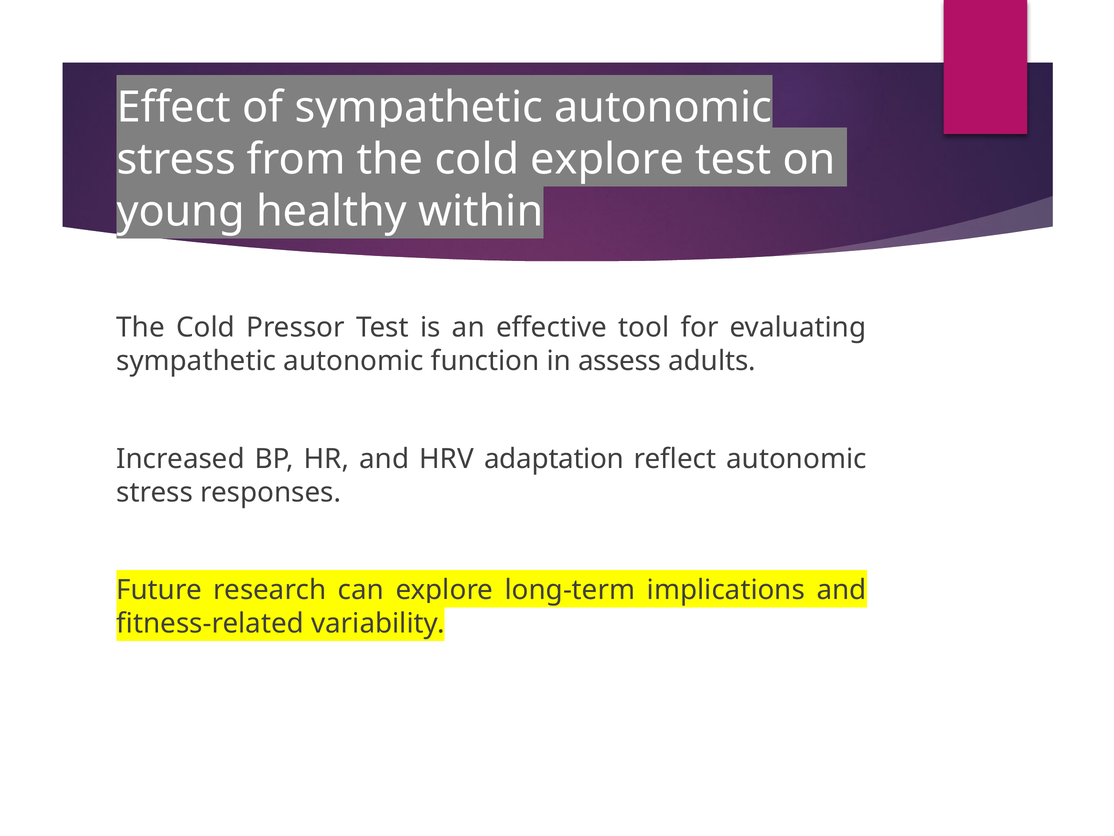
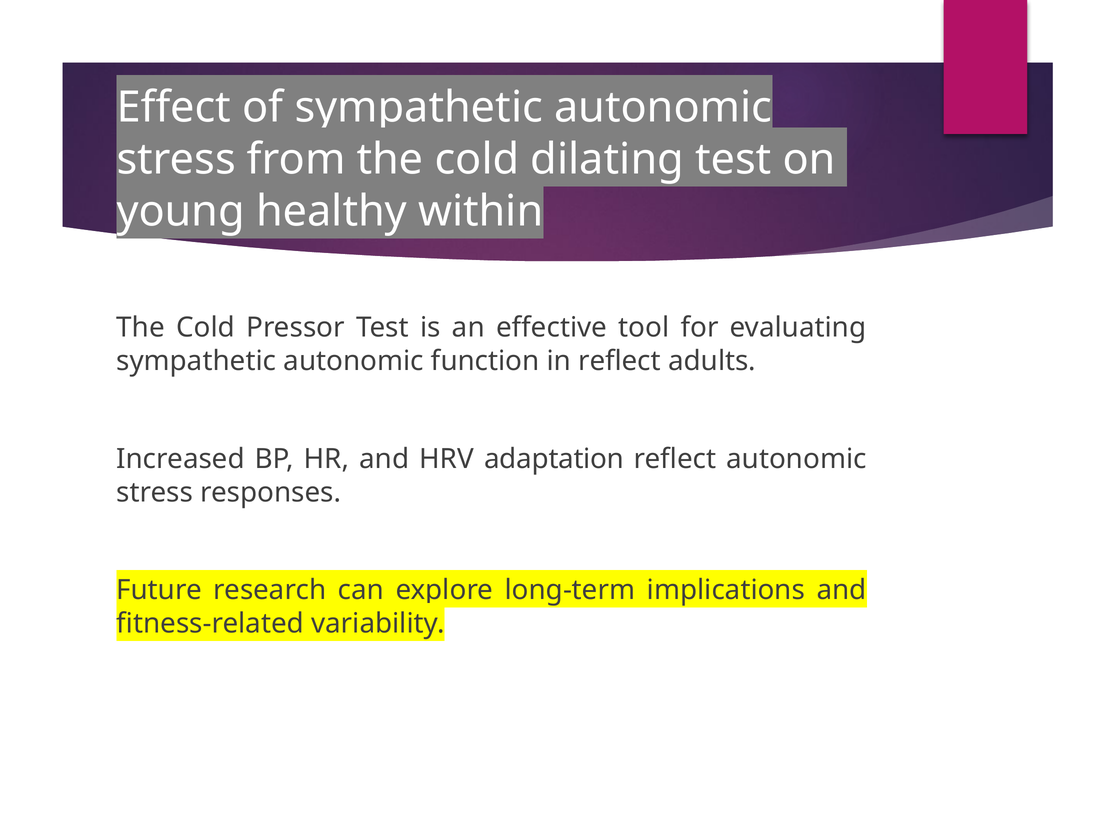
explore at (607, 159): explore -> dilating
in assess: assess -> reflect
